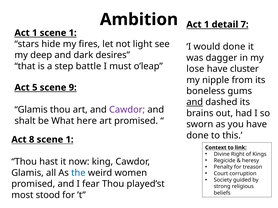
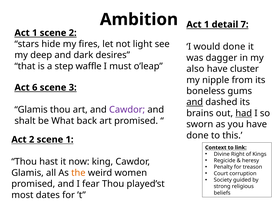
1 scene 1: 1 -> 2
battle: battle -> waffle
lose: lose -> also
5: 5 -> 6
9: 9 -> 3
had underline: none -> present
here: here -> back
Act 8: 8 -> 2
the colour: blue -> orange
stood: stood -> dates
